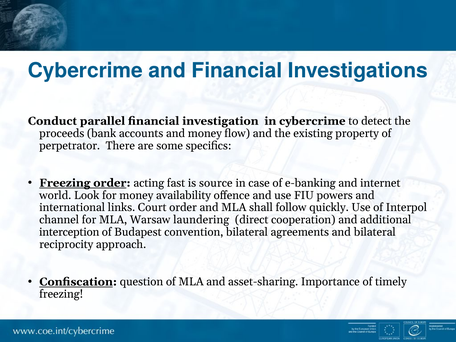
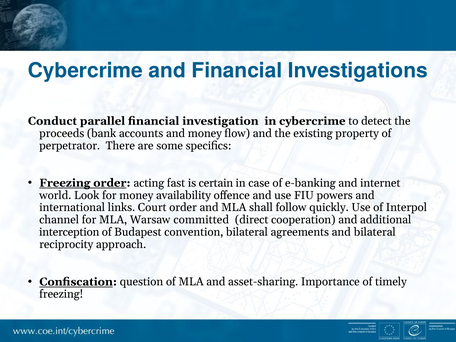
source: source -> certain
laundering: laundering -> committed
